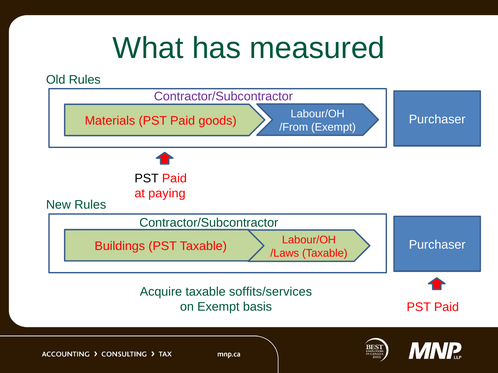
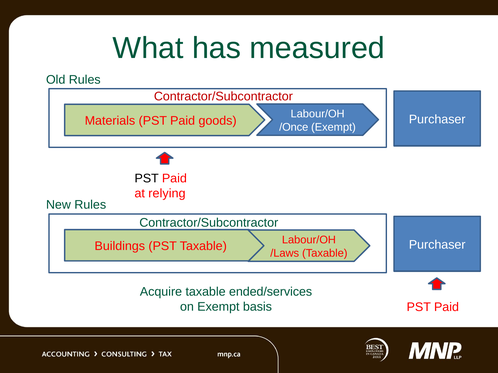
Contractor/Subcontractor at (223, 97) colour: purple -> red
/From: /From -> /Once
paying: paying -> relying
soffits/services: soffits/services -> ended/services
